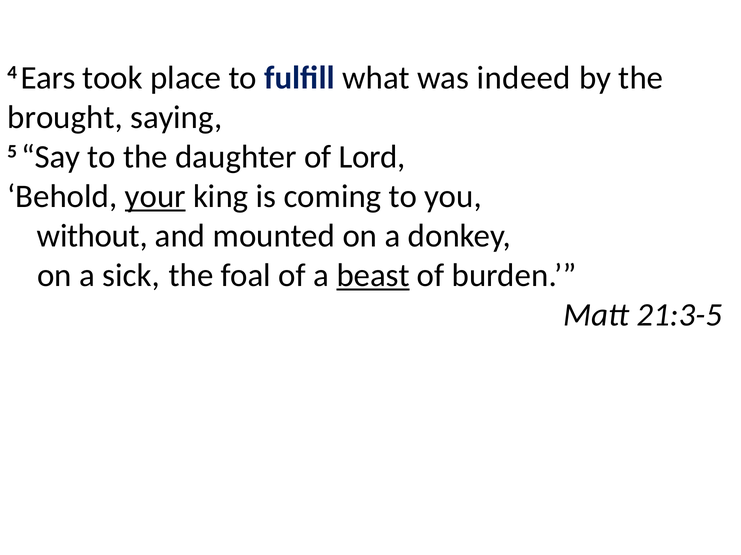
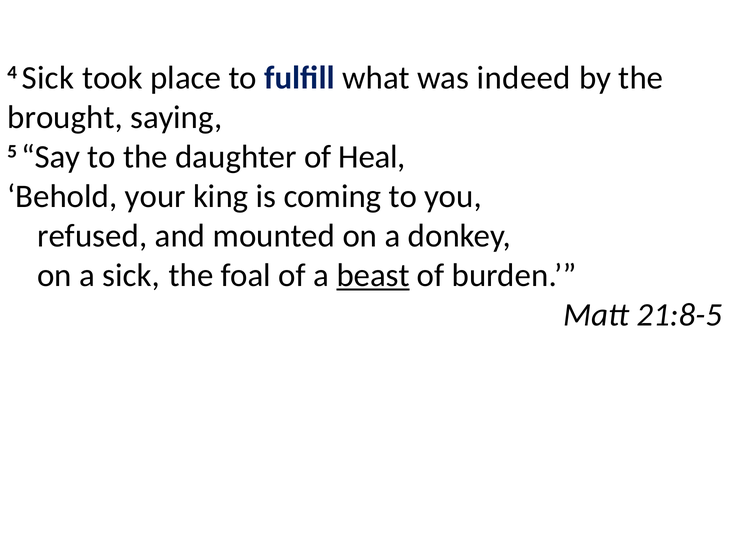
4 Ears: Ears -> Sick
Lord: Lord -> Heal
your underline: present -> none
without: without -> refused
21:3-5: 21:3-5 -> 21:8-5
